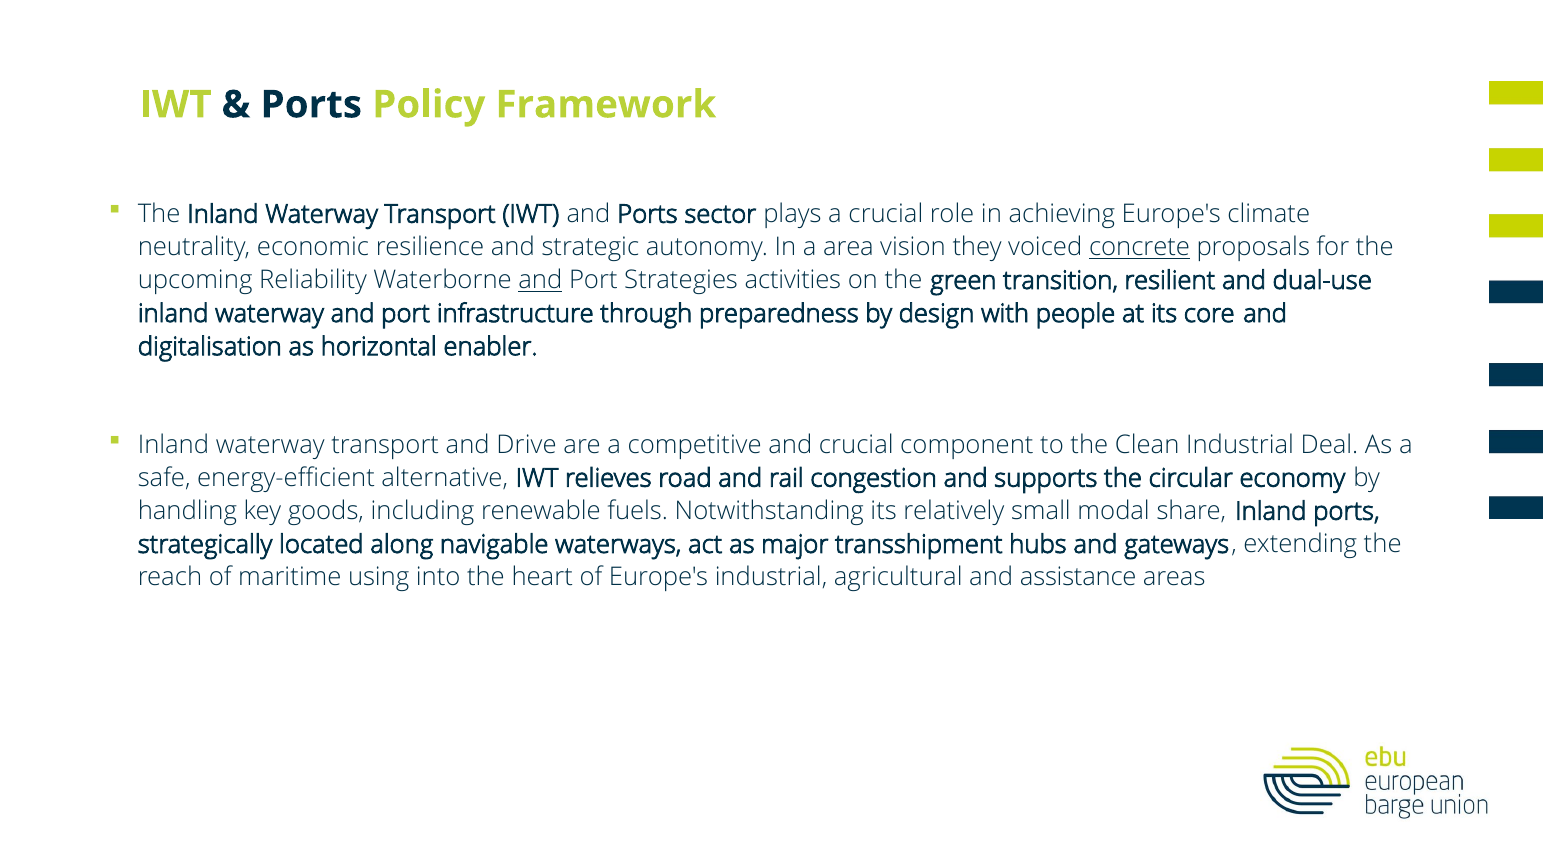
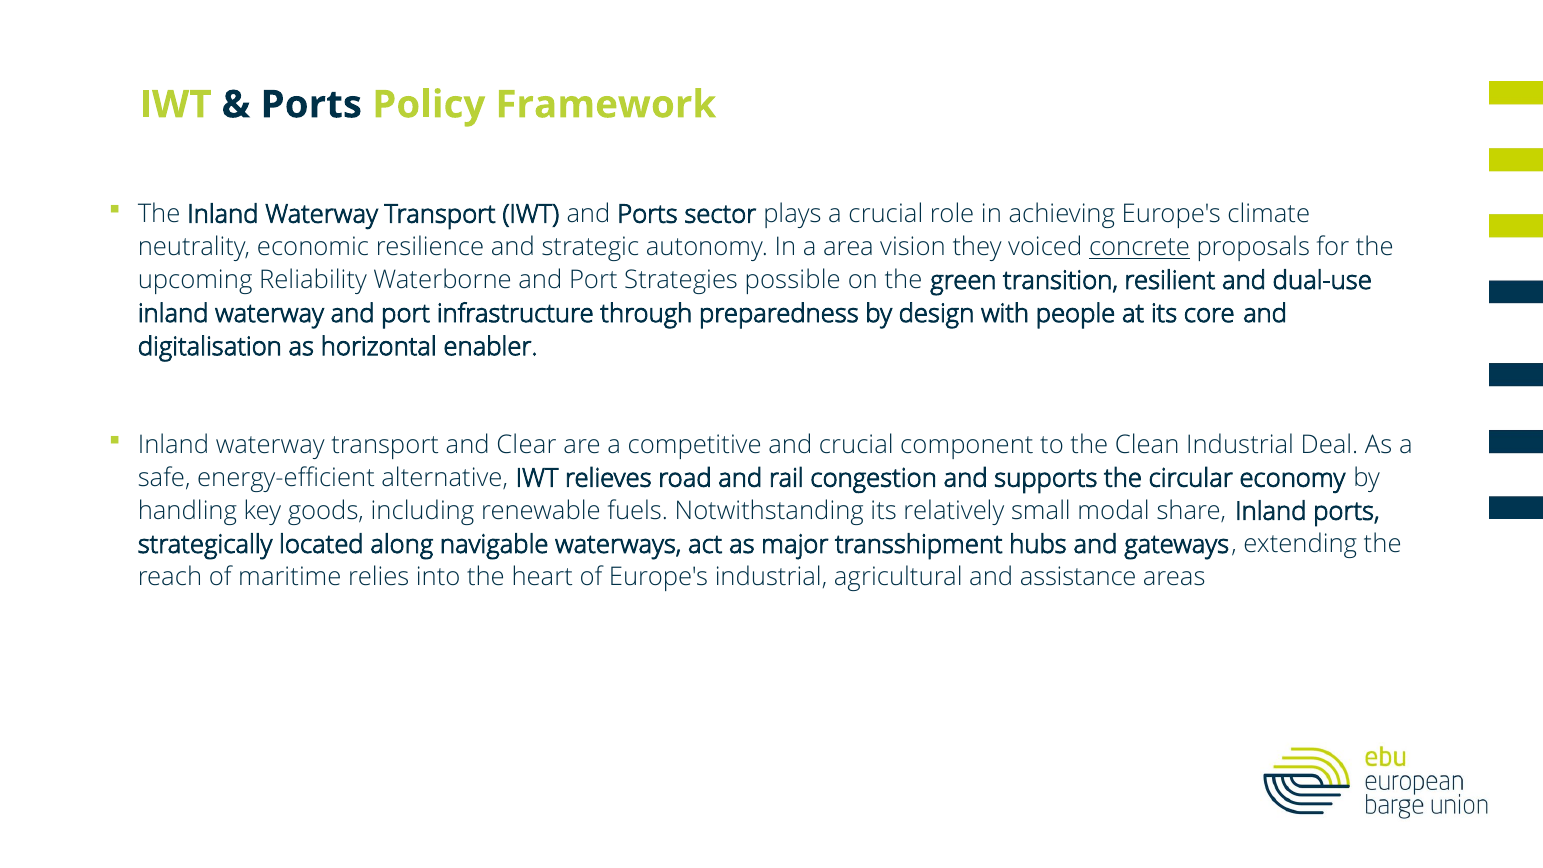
and at (540, 280) underline: present -> none
activities: activities -> possible
Drive: Drive -> Clear
using: using -> relies
